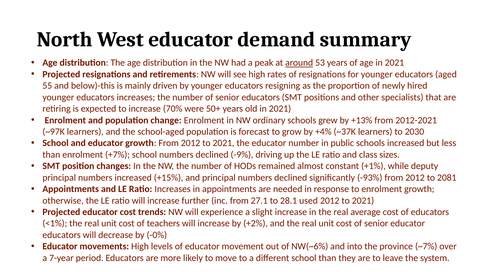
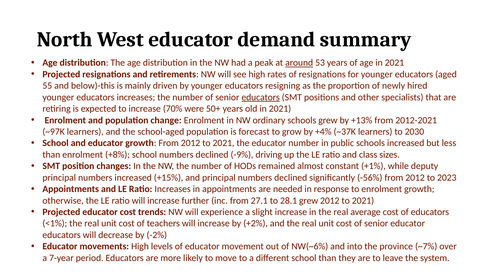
educators at (261, 97) underline: none -> present
+7%: +7% -> +8%
-93%: -93% -> -56%
2081: 2081 -> 2023
28.1 used: used -> grew
-0%: -0% -> -2%
